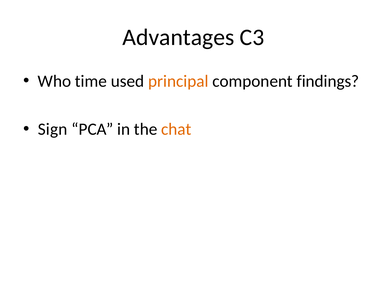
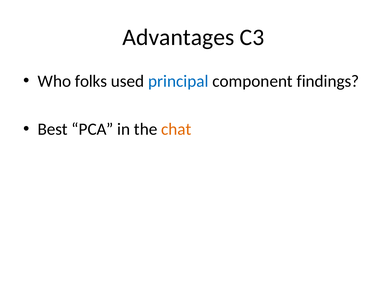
time: time -> folks
principal colour: orange -> blue
Sign: Sign -> Best
